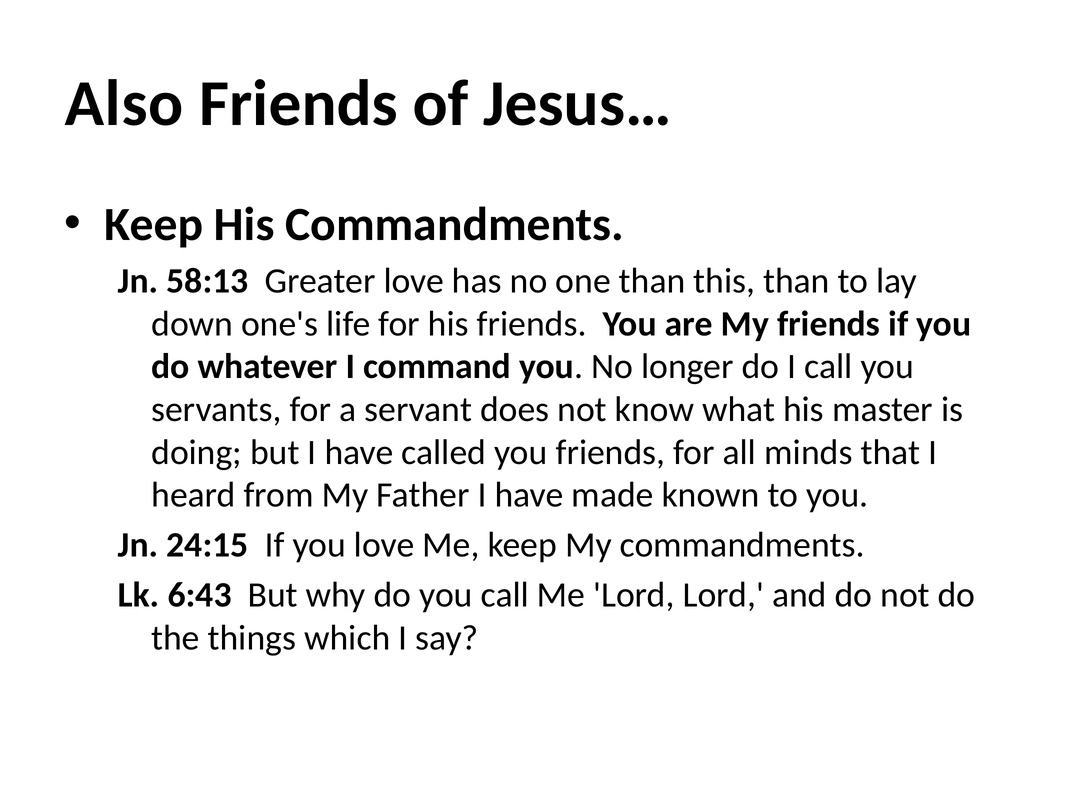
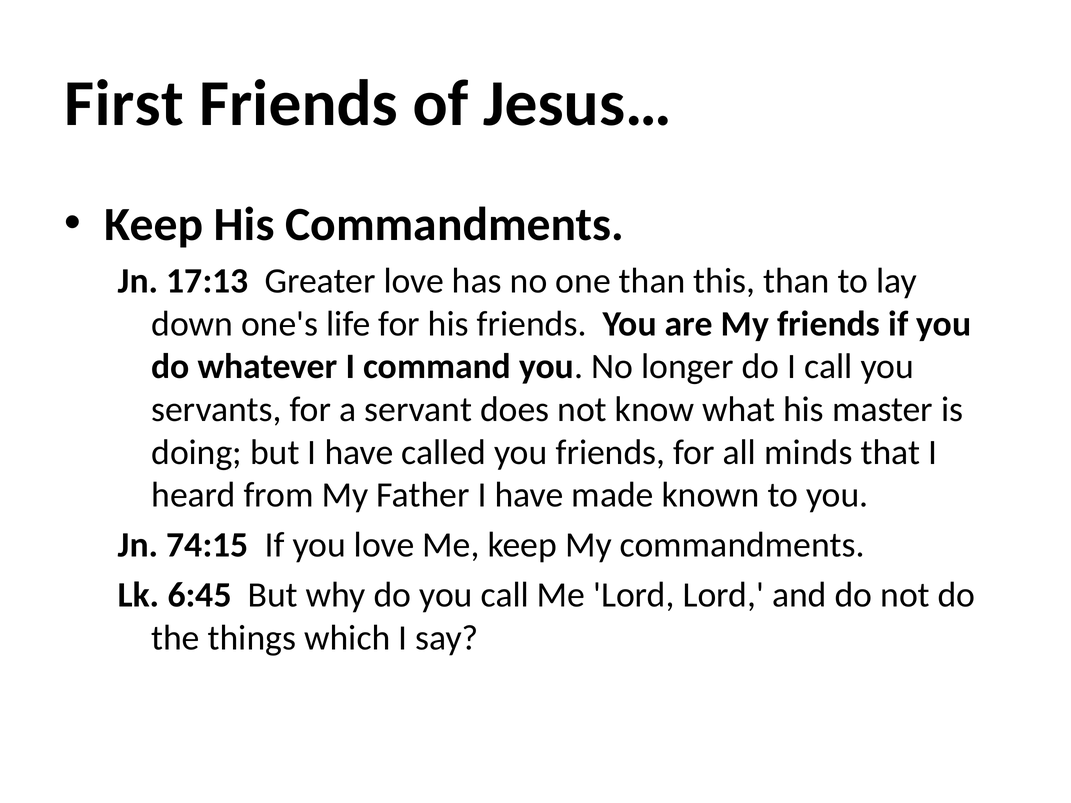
Also: Also -> First
58:13: 58:13 -> 17:13
24:15: 24:15 -> 74:15
6:43: 6:43 -> 6:45
